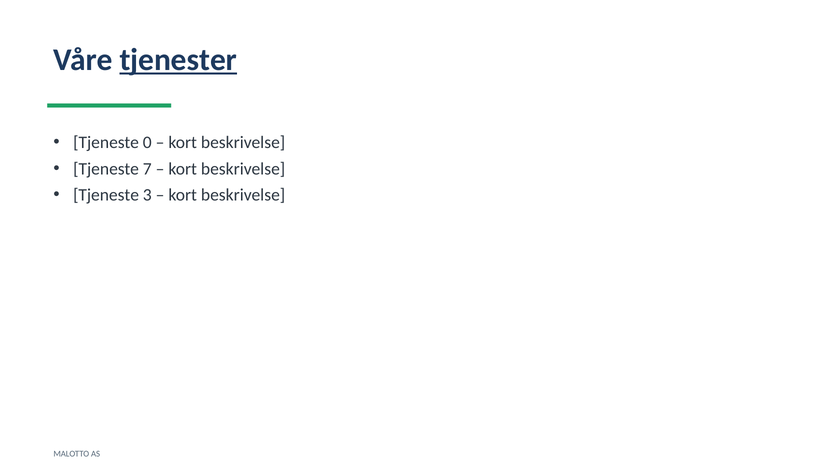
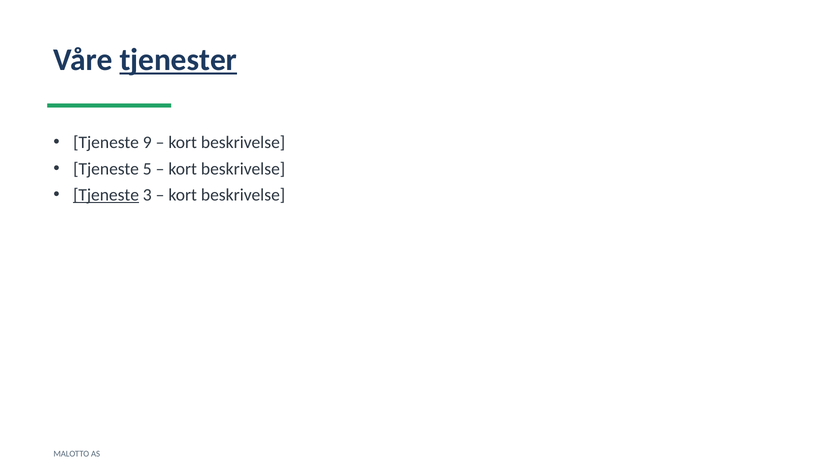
0: 0 -> 9
7: 7 -> 5
Tjeneste at (106, 195) underline: none -> present
